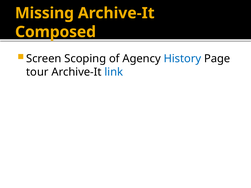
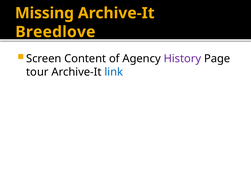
Composed: Composed -> Breedlove
Scoping: Scoping -> Content
History colour: blue -> purple
